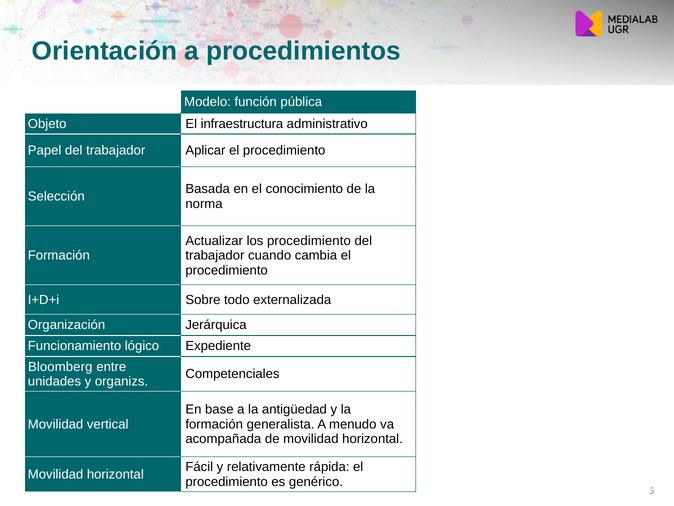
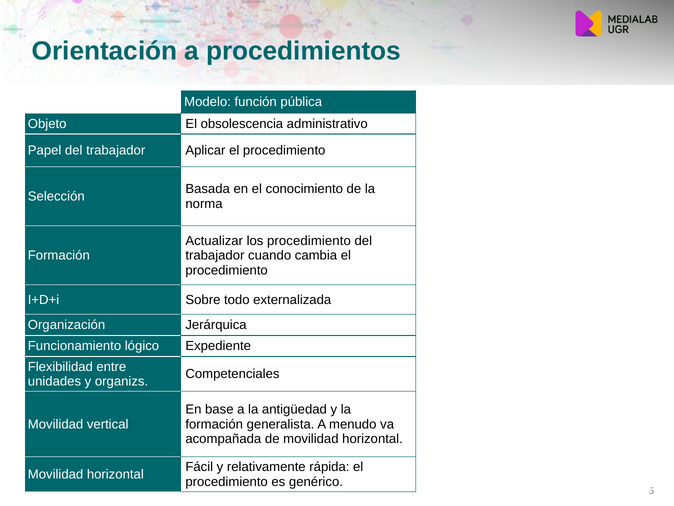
infraestructura: infraestructura -> obsolescencia
Bloomberg: Bloomberg -> Flexibilidad
